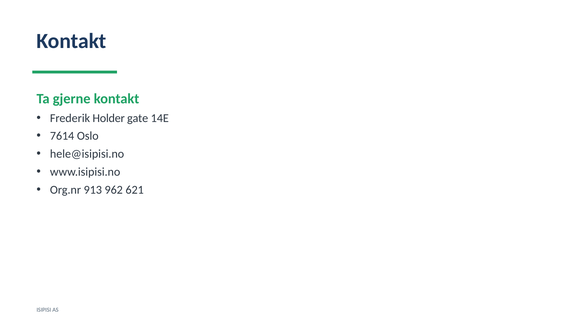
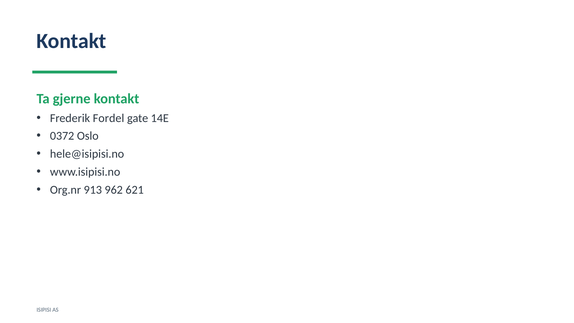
Holder: Holder -> Fordel
7614: 7614 -> 0372
